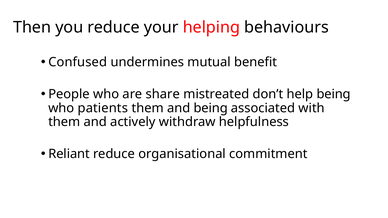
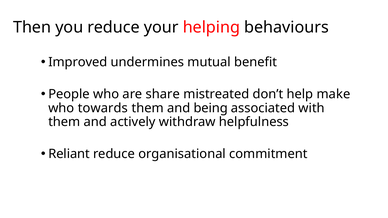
Confused: Confused -> Improved
help being: being -> make
patients: patients -> towards
